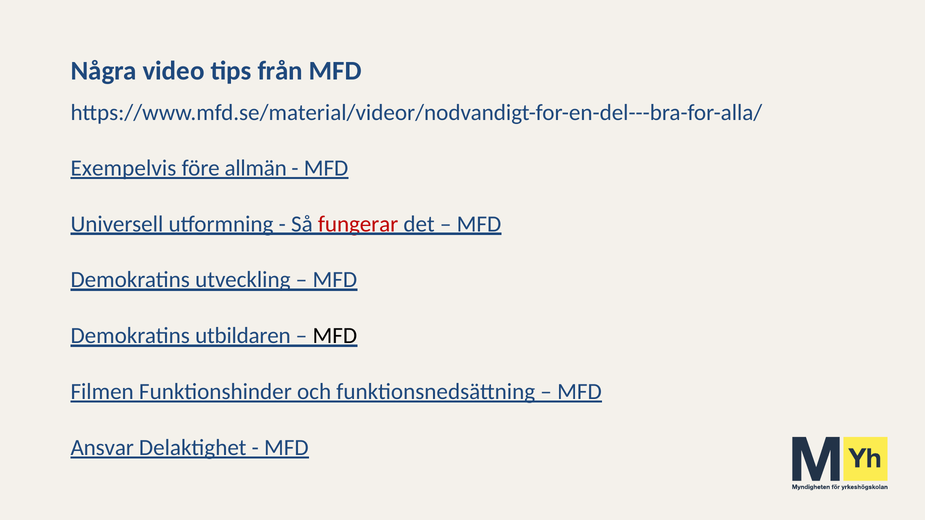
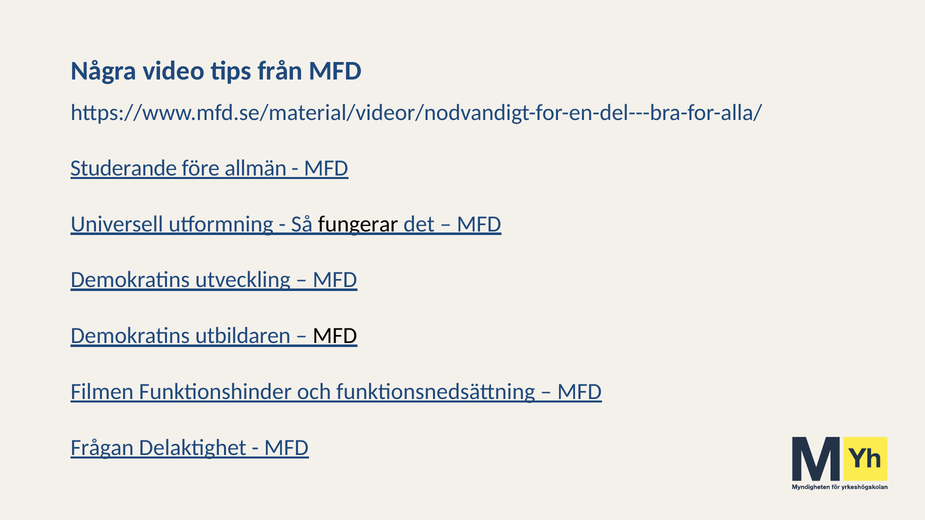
Exempelvis: Exempelvis -> Studerande
fungerar colour: red -> black
Ansvar: Ansvar -> Frågan
